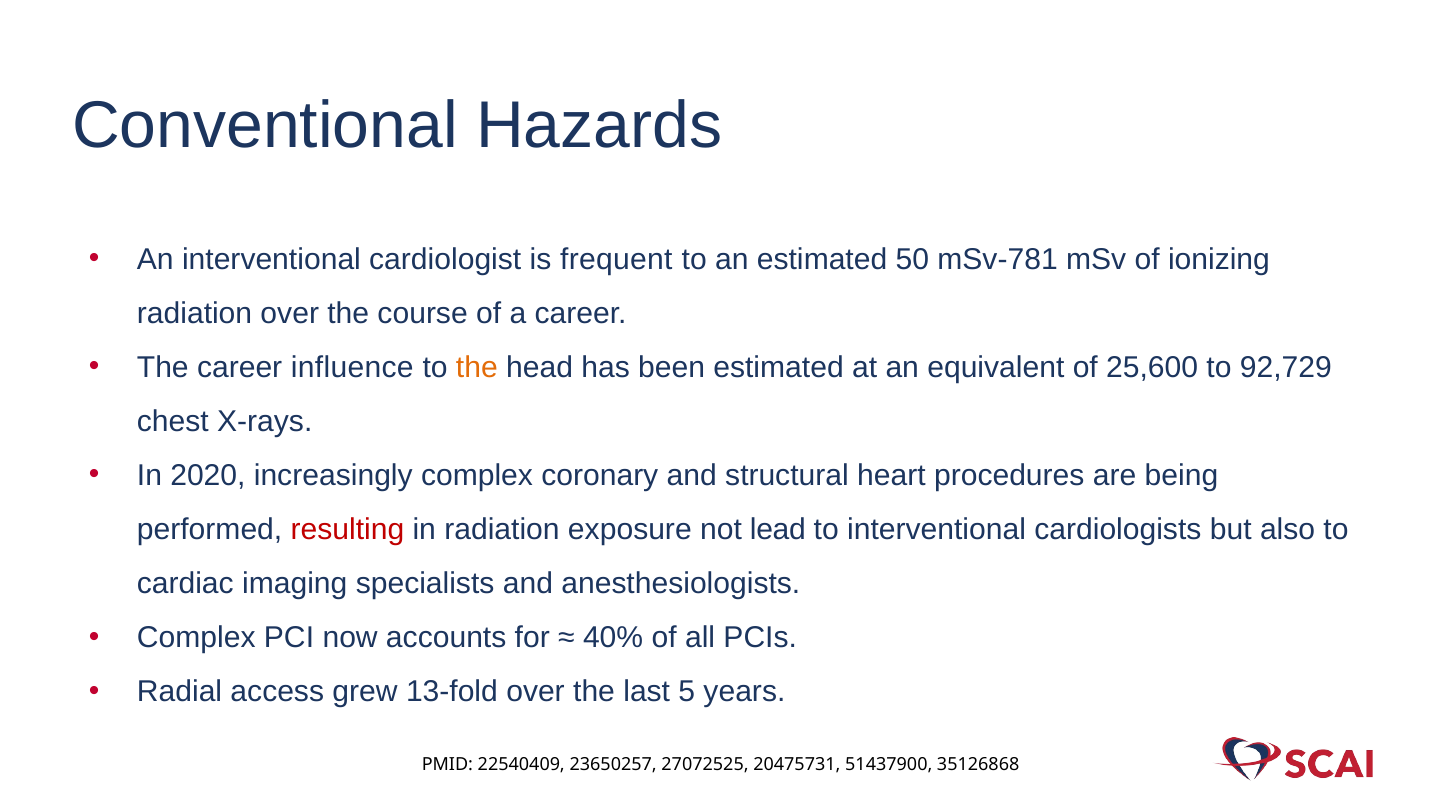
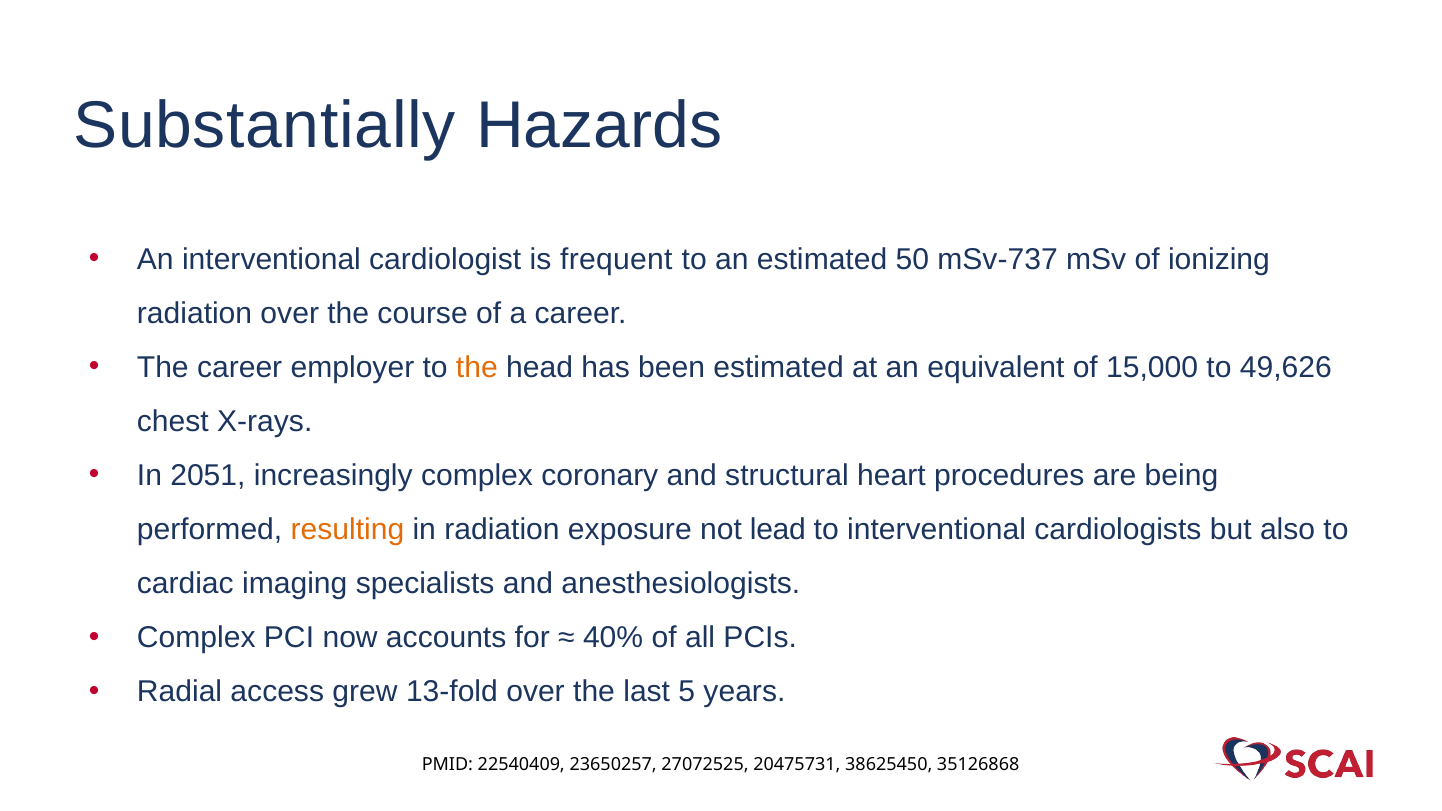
Conventional: Conventional -> Substantially
mSv-781: mSv-781 -> mSv-737
influence: influence -> employer
25,600: 25,600 -> 15,000
92,729: 92,729 -> 49,626
2020: 2020 -> 2051
resulting colour: red -> orange
51437900: 51437900 -> 38625450
